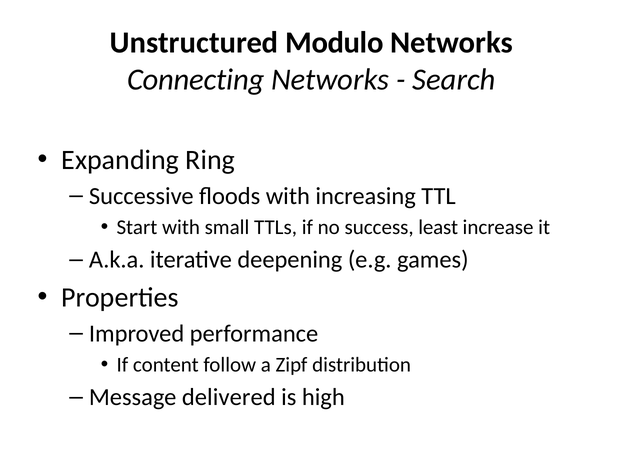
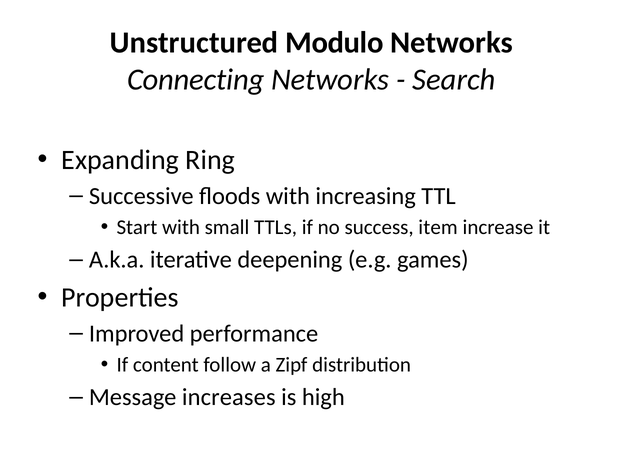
least: least -> item
delivered: delivered -> increases
